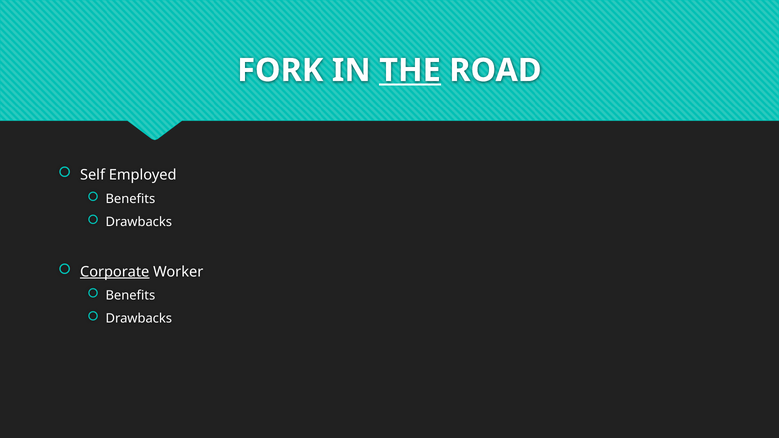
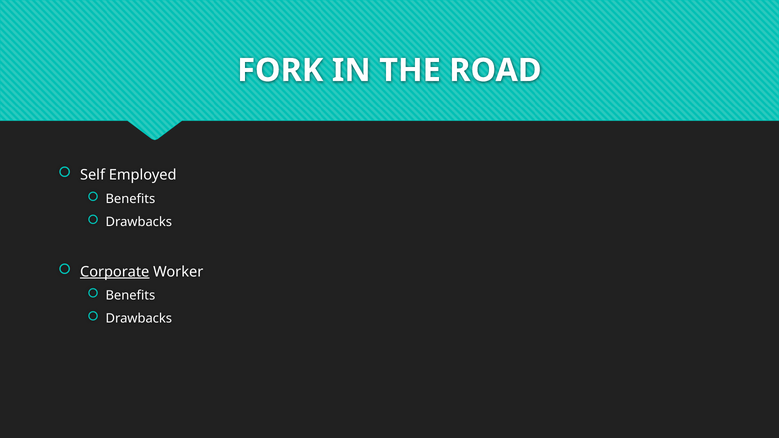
THE underline: present -> none
